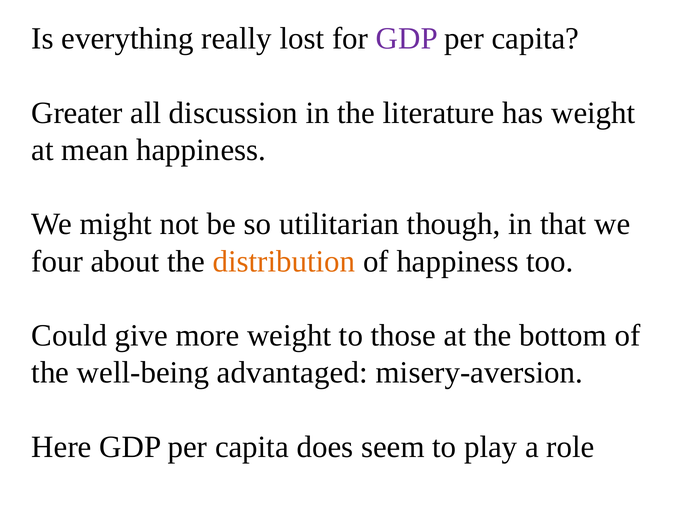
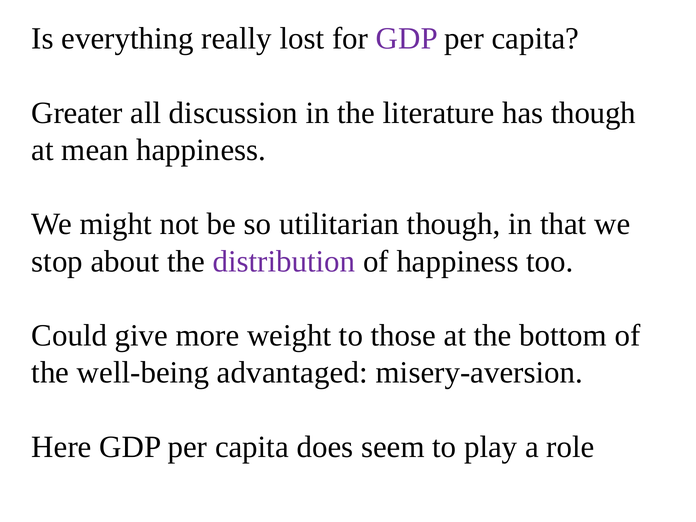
has weight: weight -> though
four: four -> stop
distribution colour: orange -> purple
